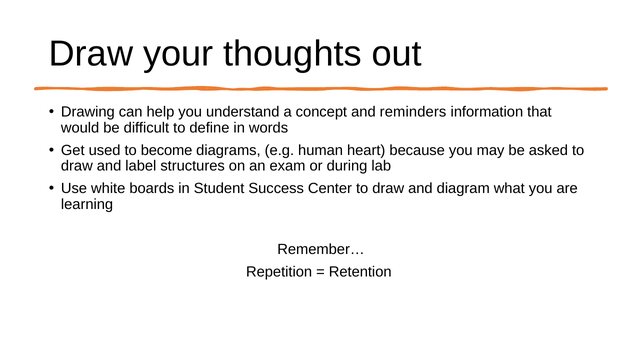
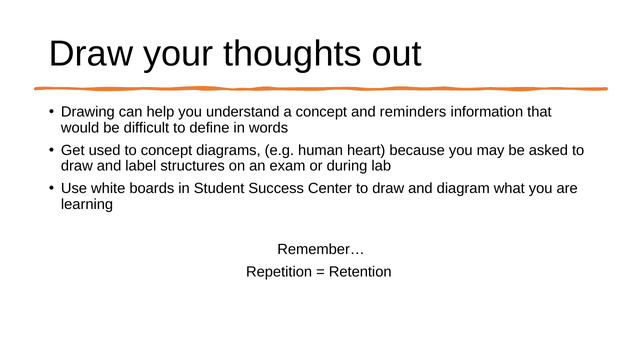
to become: become -> concept
